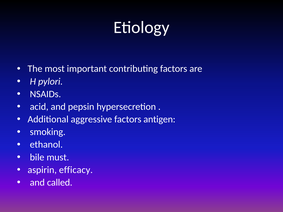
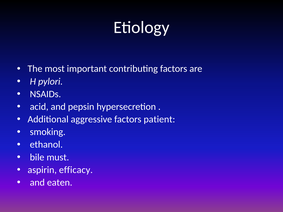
antigen: antigen -> patient
called: called -> eaten
